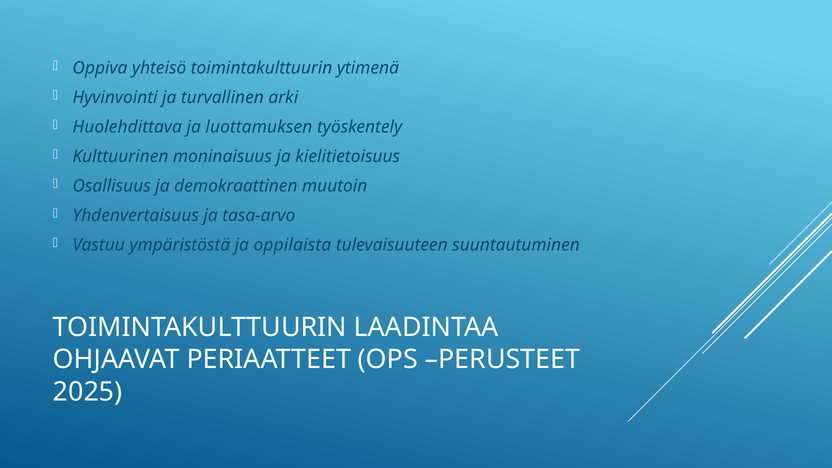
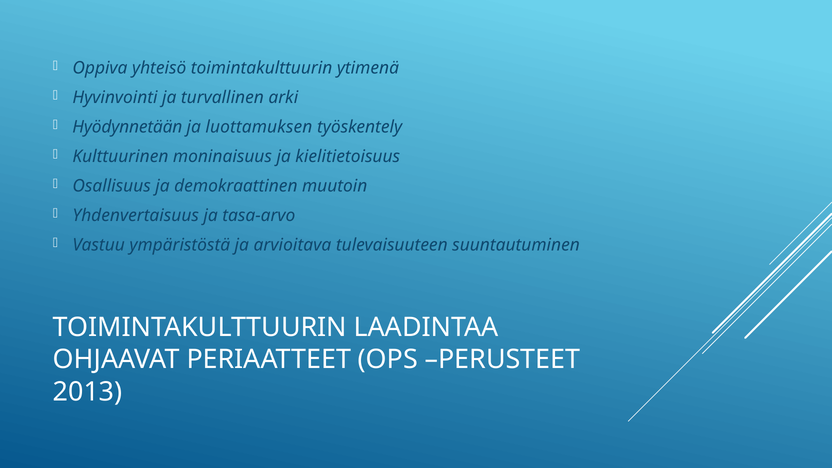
Huolehdittava: Huolehdittava -> Hyödynnetään
oppilaista: oppilaista -> arvioitava
2025: 2025 -> 2013
